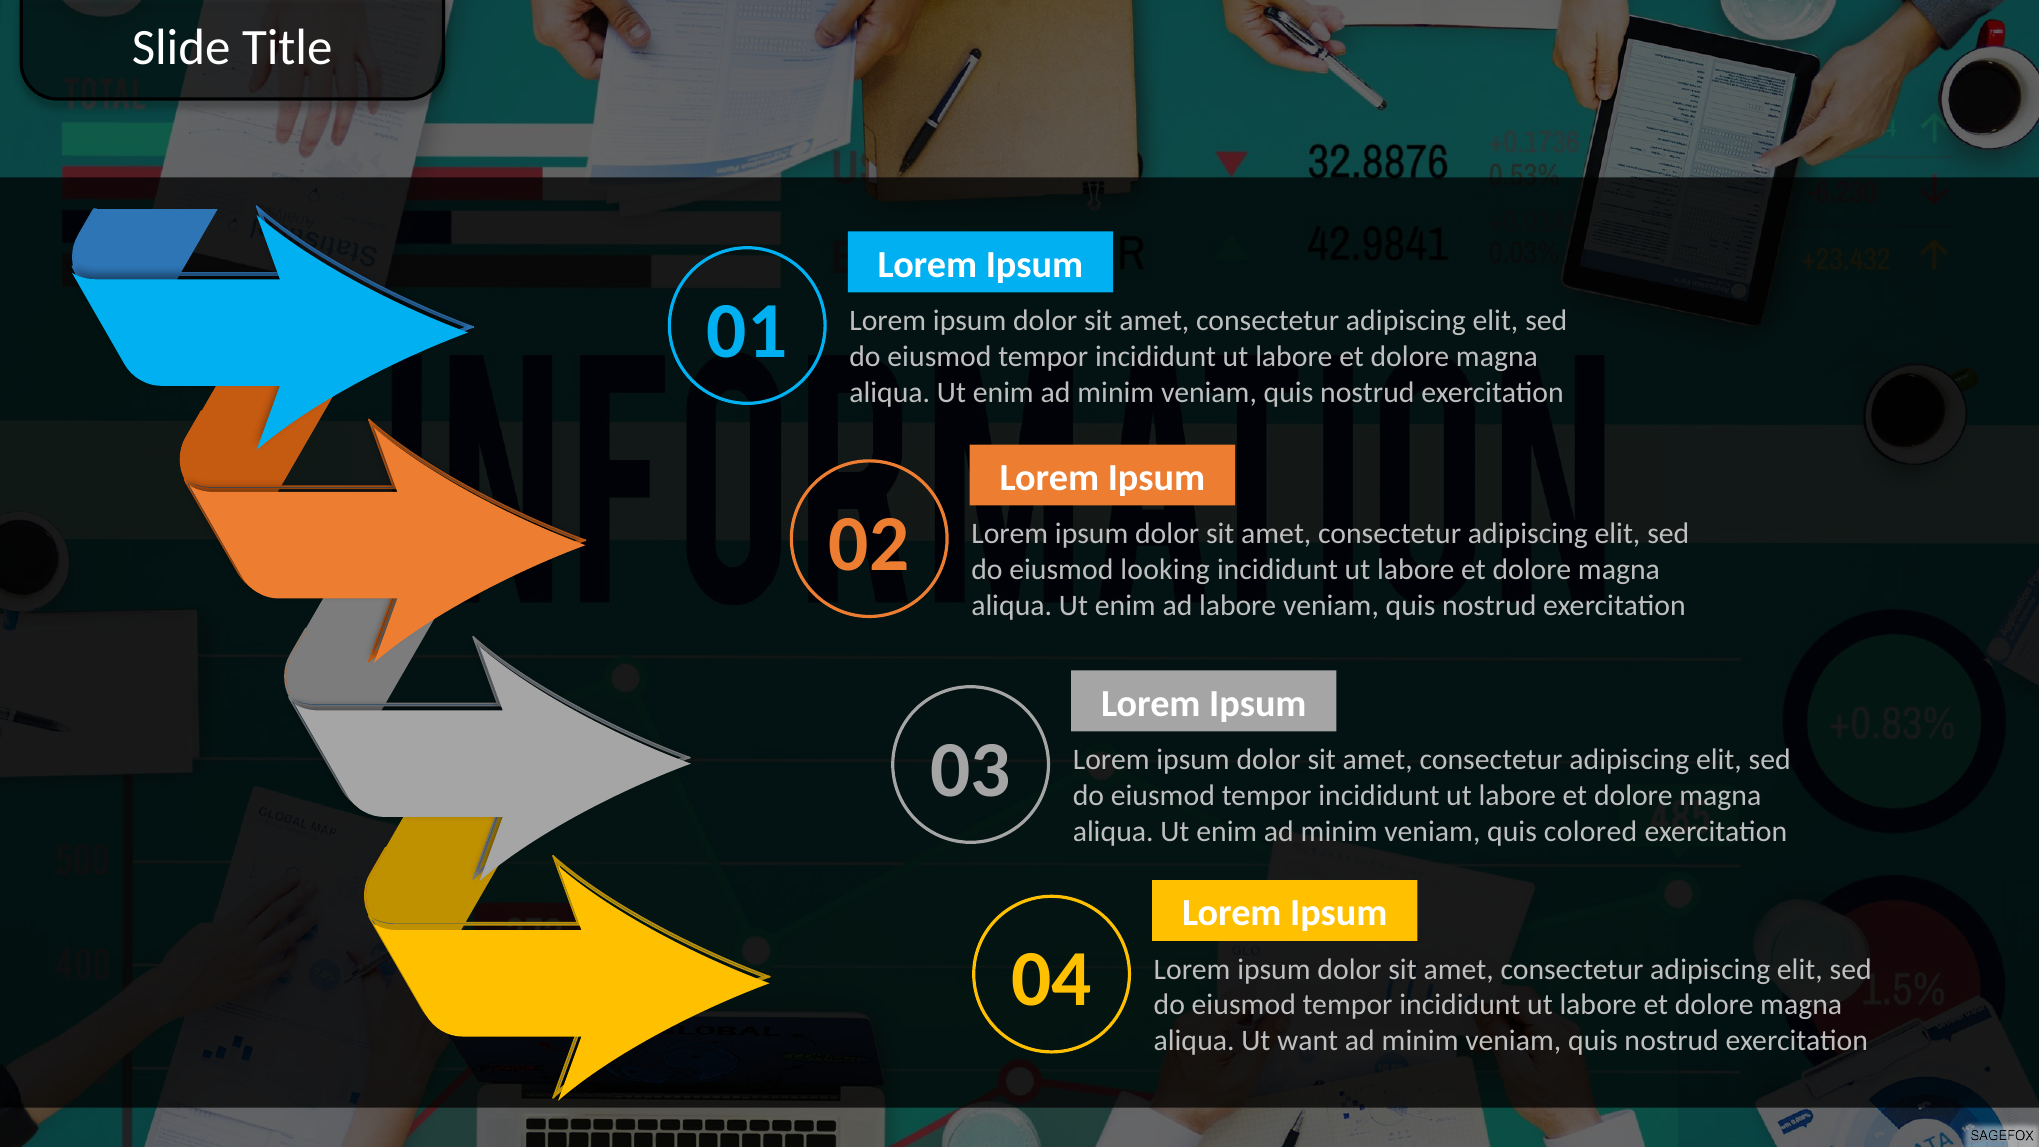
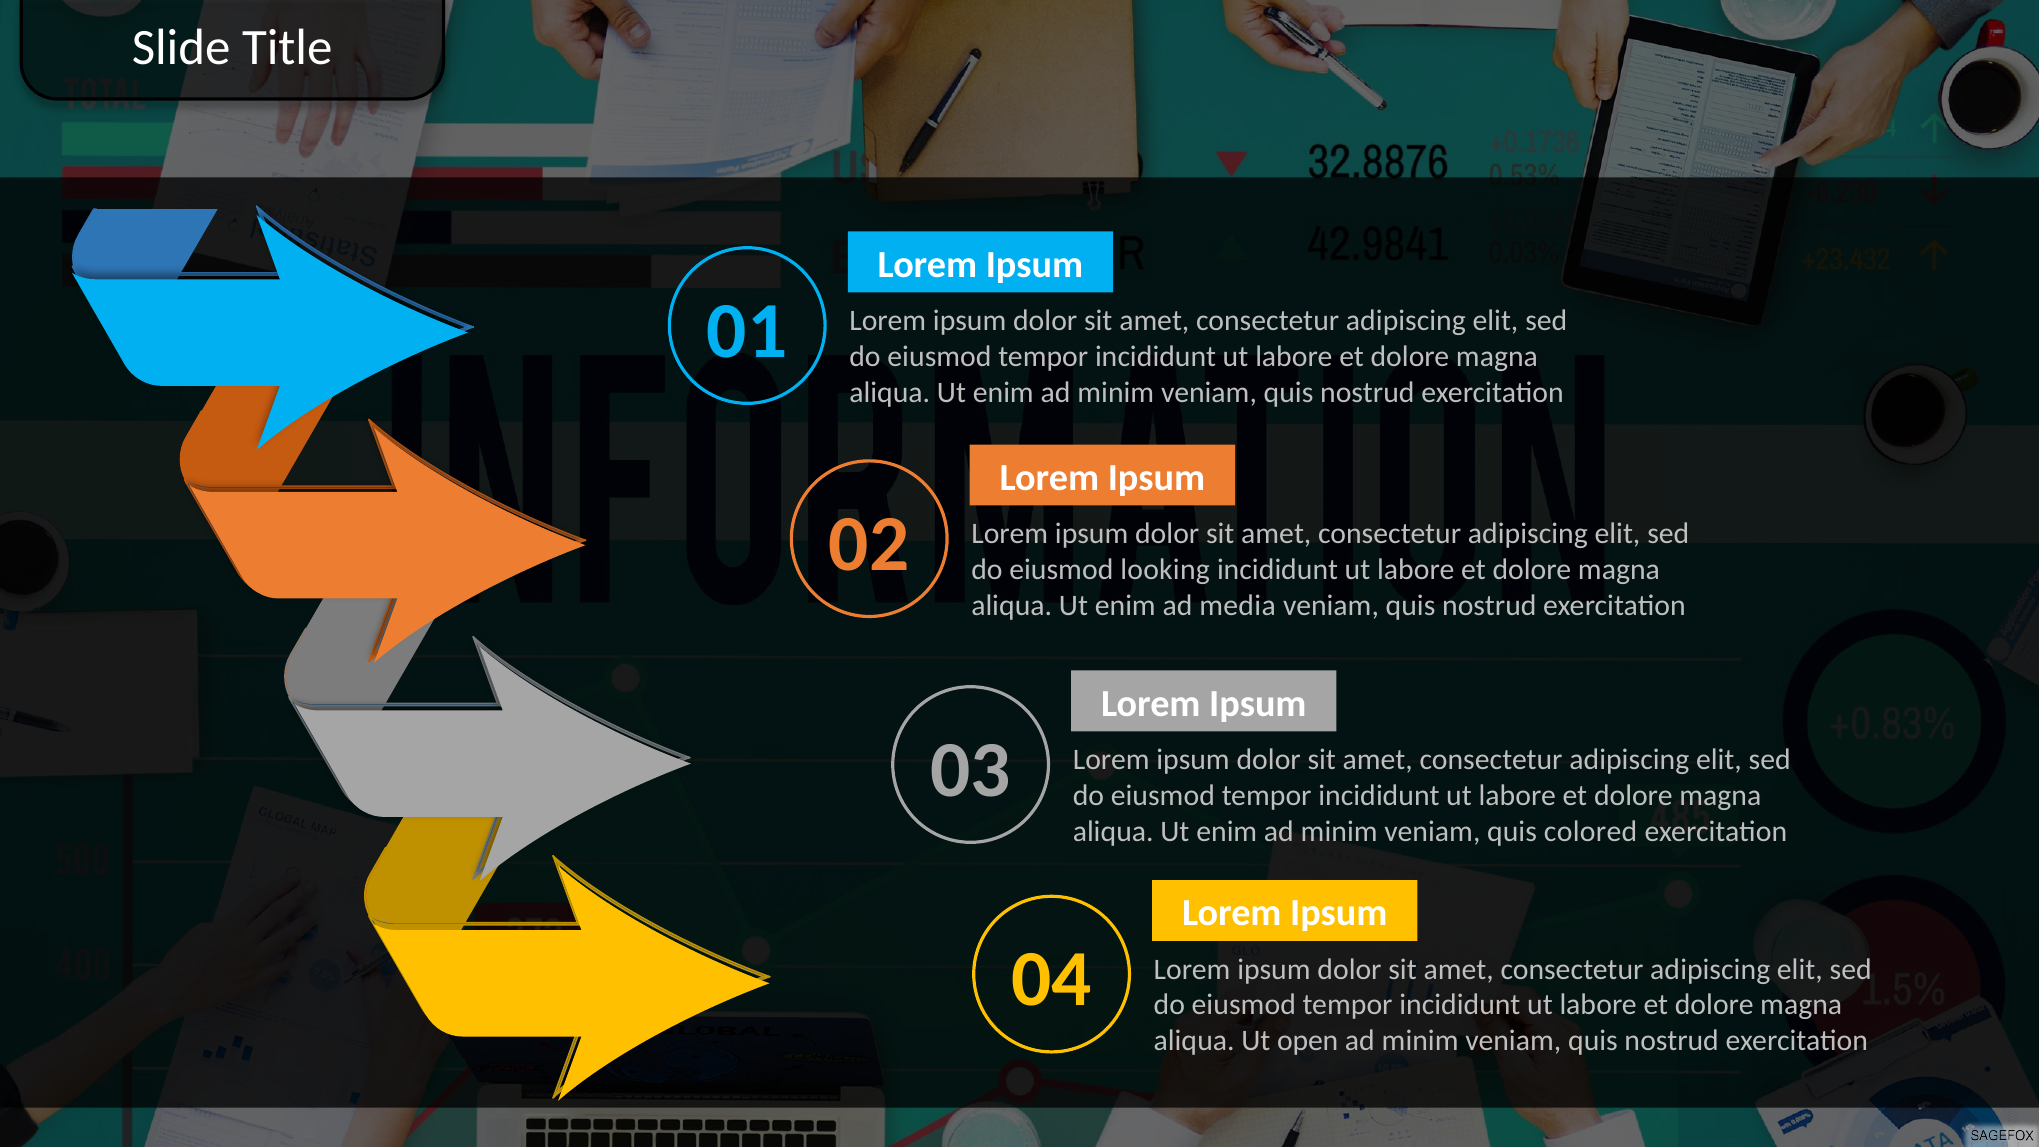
ad labore: labore -> media
want: want -> open
